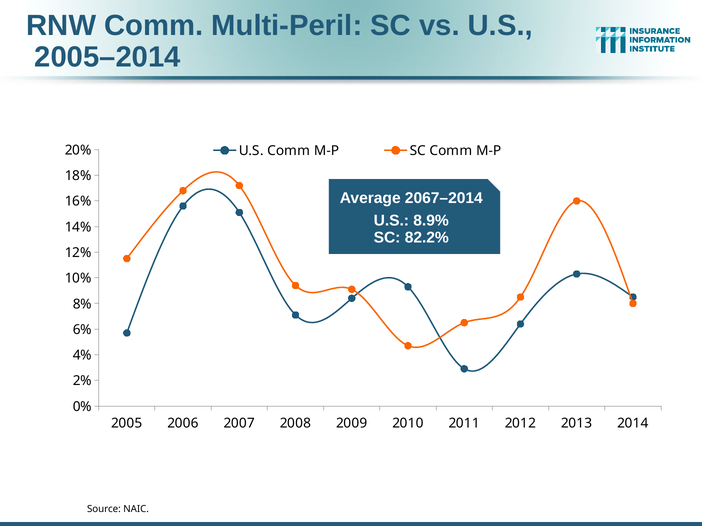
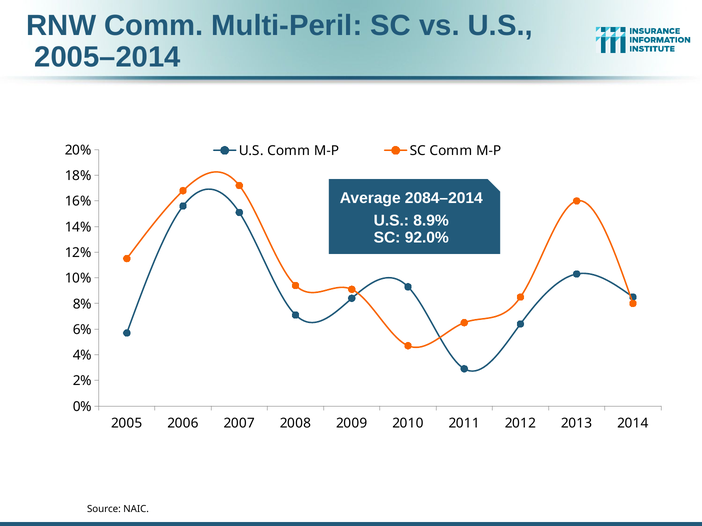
2067–2014: 2067–2014 -> 2084–2014
82.2%: 82.2% -> 92.0%
